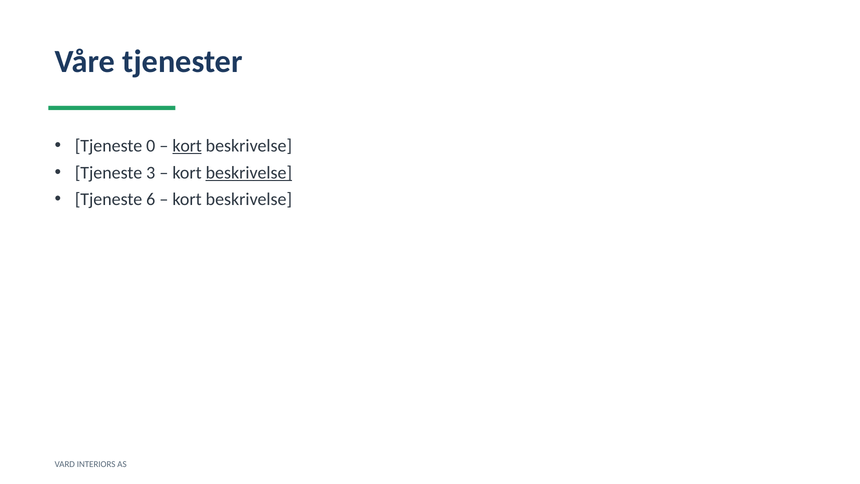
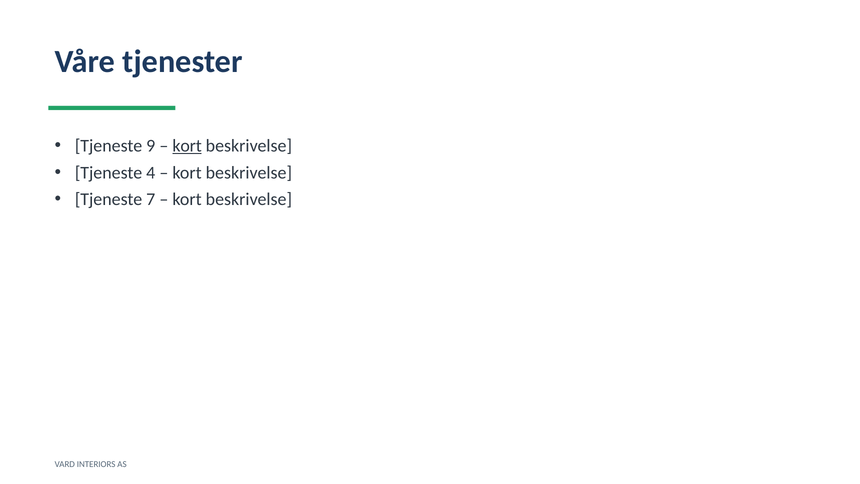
0: 0 -> 9
3: 3 -> 4
beskrivelse at (249, 173) underline: present -> none
6: 6 -> 7
